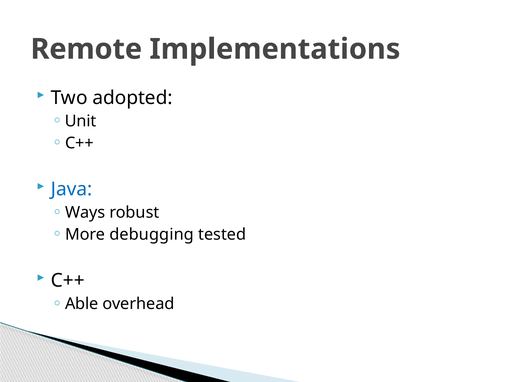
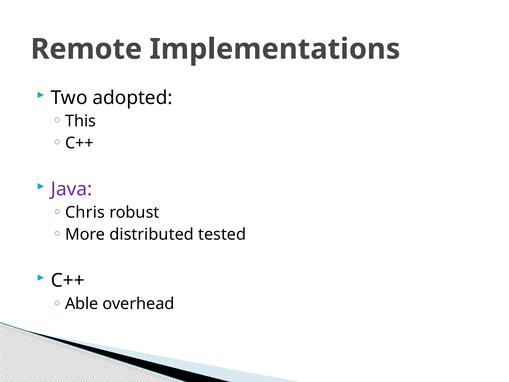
Unit: Unit -> This
Java colour: blue -> purple
Ways: Ways -> Chris
debugging: debugging -> distributed
